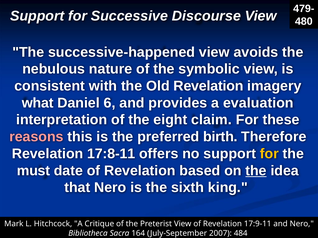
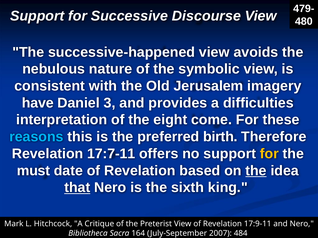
Old Revelation: Revelation -> Jerusalem
what: what -> have
6: 6 -> 3
evaluation: evaluation -> difficulties
claim: claim -> come
reasons colour: pink -> light blue
17:8-11: 17:8-11 -> 17:7-11
that underline: none -> present
